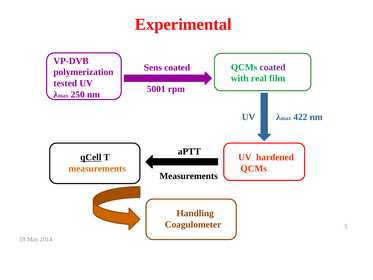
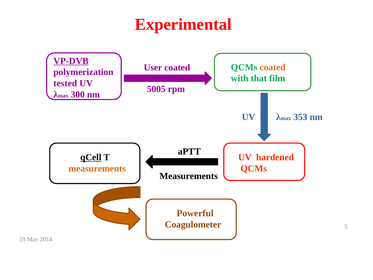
VP-DVB underline: none -> present
Sens: Sens -> User
coated at (273, 67) colour: purple -> orange
real: real -> that
5001: 5001 -> 5005
250: 250 -> 300
422: 422 -> 353
Handling: Handling -> Powerful
